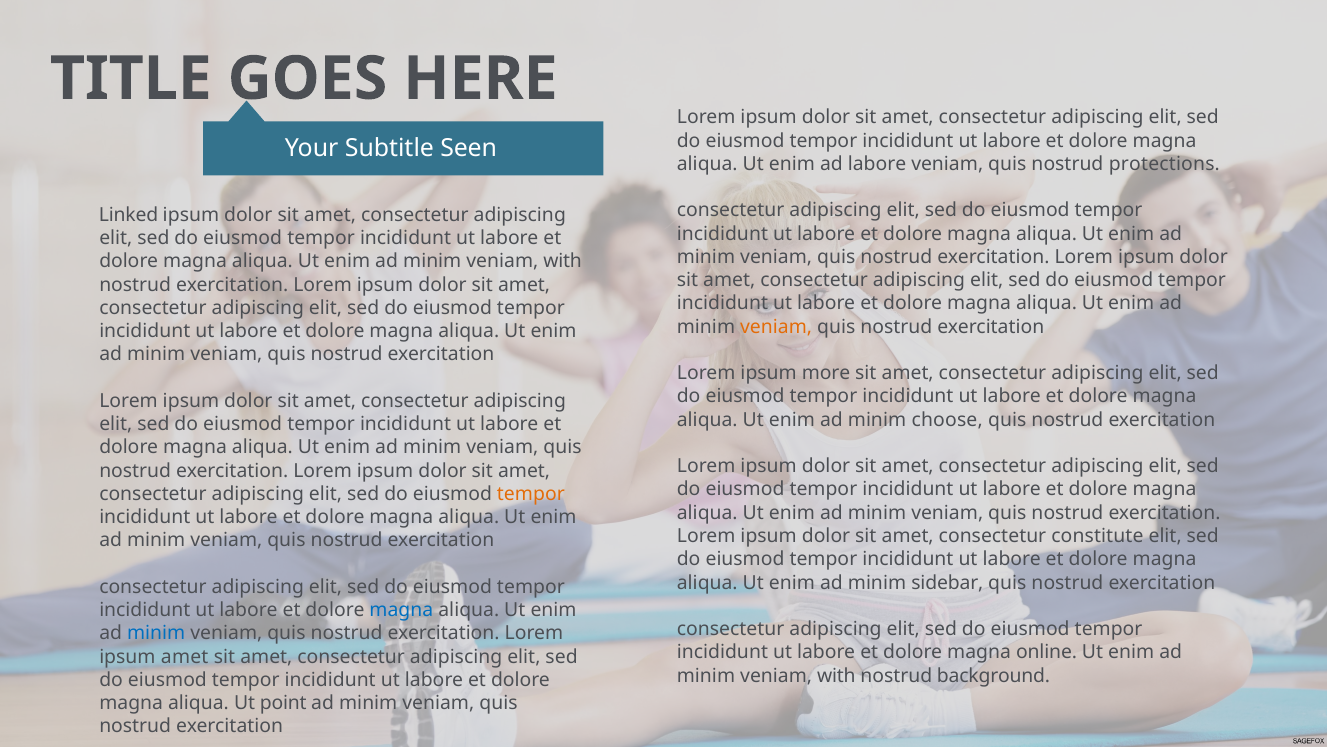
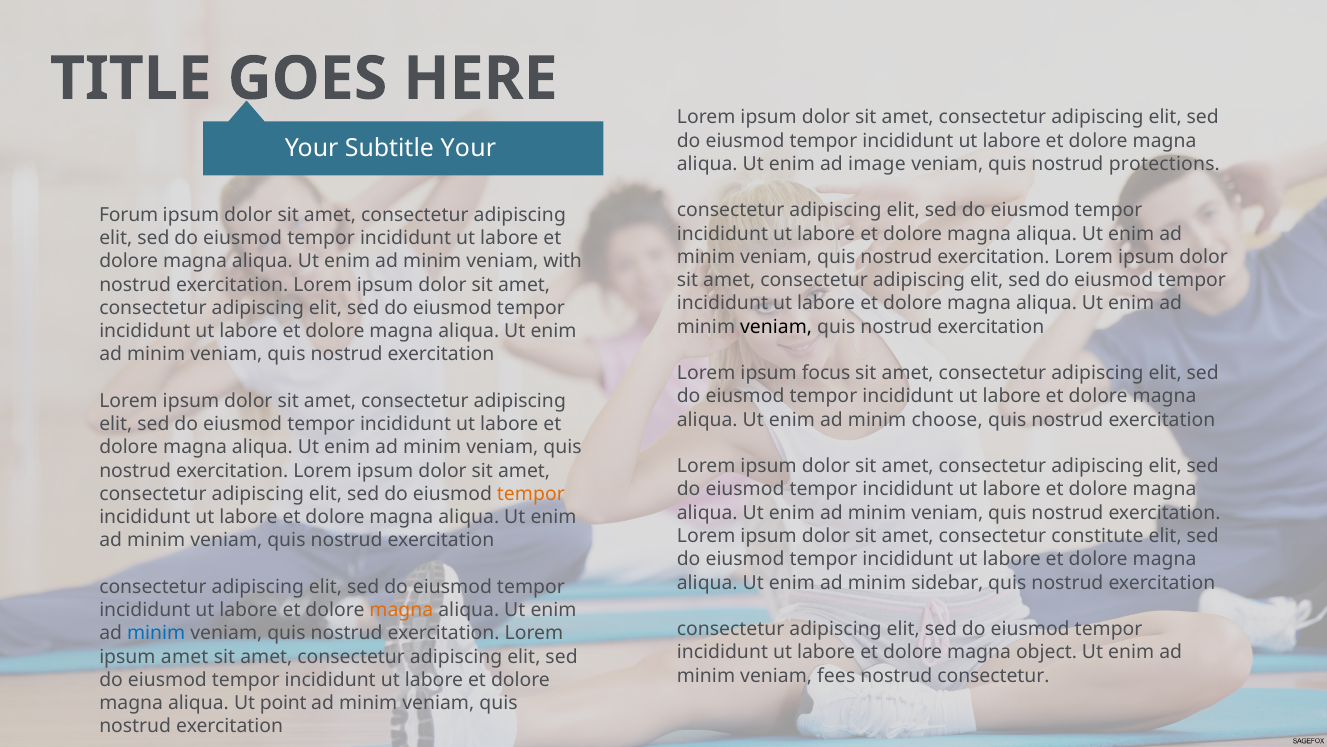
Subtitle Seen: Seen -> Your
ad labore: labore -> image
Linked: Linked -> Forum
veniam at (776, 327) colour: orange -> black
more: more -> focus
magna at (401, 610) colour: blue -> orange
online: online -> object
with at (836, 675): with -> fees
nostrud background: background -> consectetur
